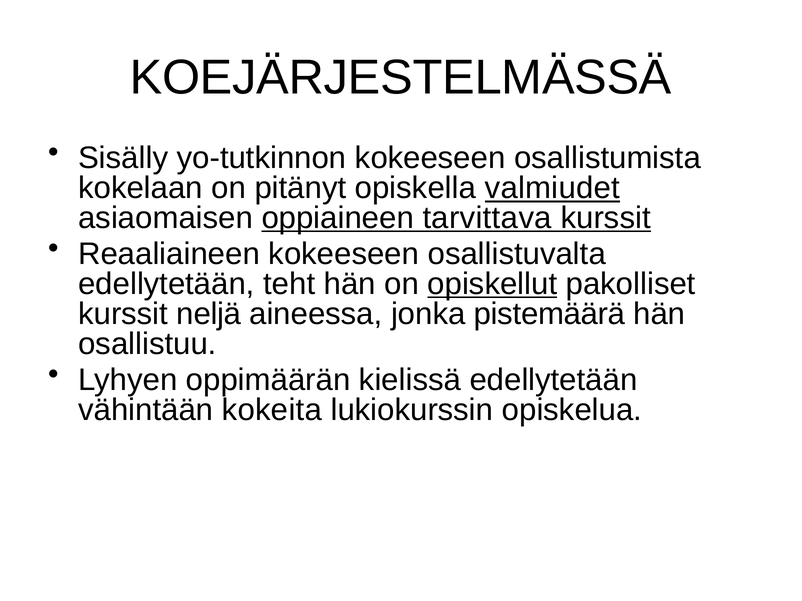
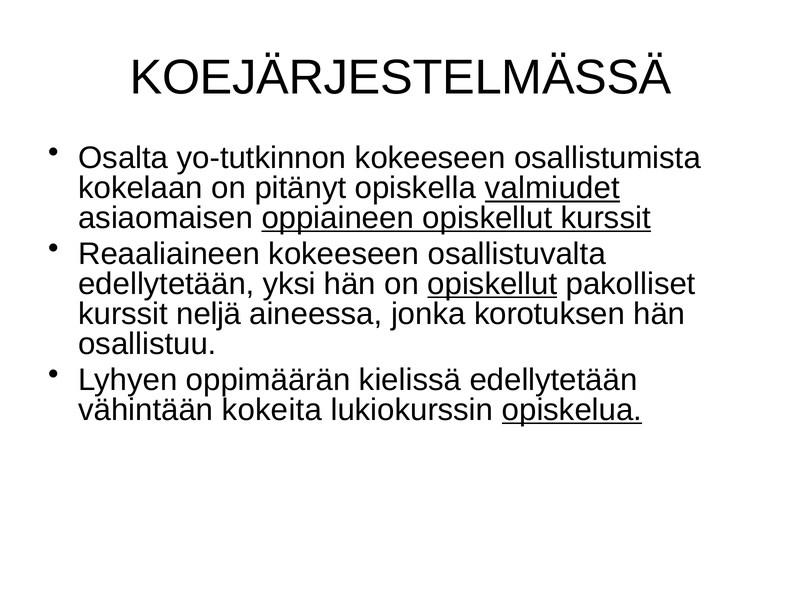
Sisälly: Sisälly -> Osalta
oppiaineen tarvittava: tarvittava -> opiskellut
teht: teht -> yksi
pistemäärä: pistemäärä -> korotuksen
opiskelua underline: none -> present
